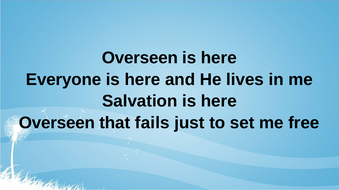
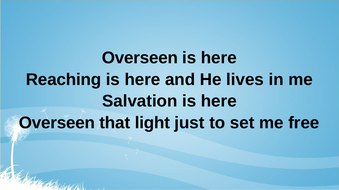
Everyone: Everyone -> Reaching
fails: fails -> light
